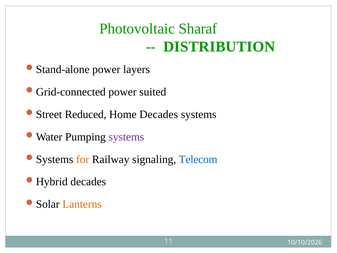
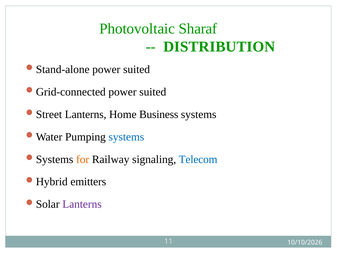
layers at (137, 69): layers -> suited
Reduced at (86, 114): Reduced -> Lanterns
Home Decades: Decades -> Business
systems at (126, 137) colour: purple -> blue
decades at (88, 182): decades -> emitters
Lanterns at (82, 204) colour: orange -> purple
